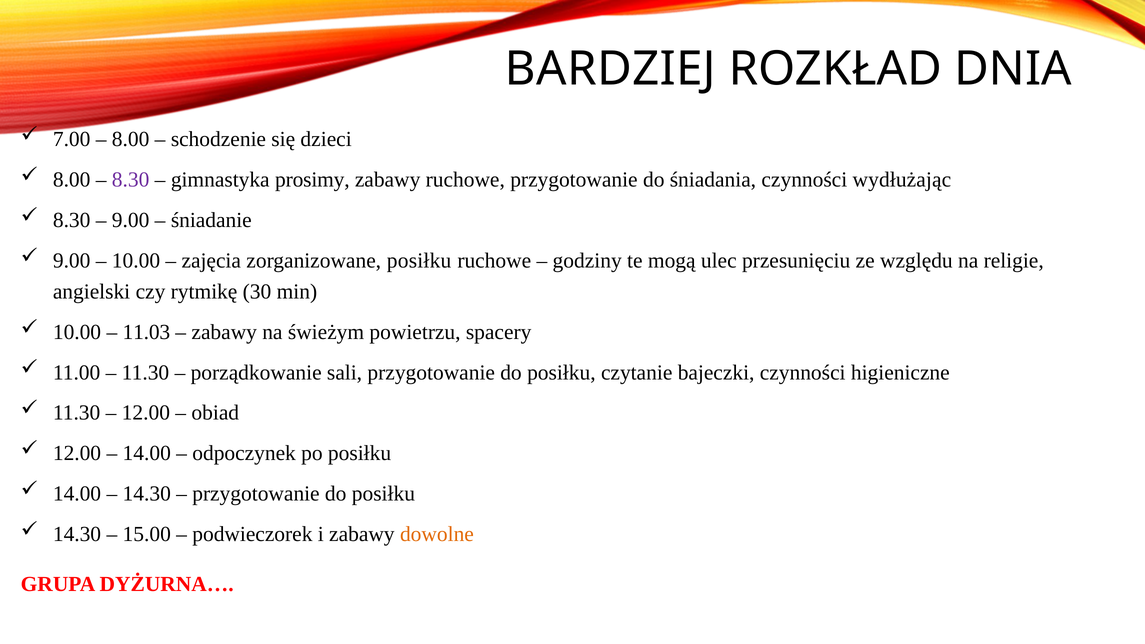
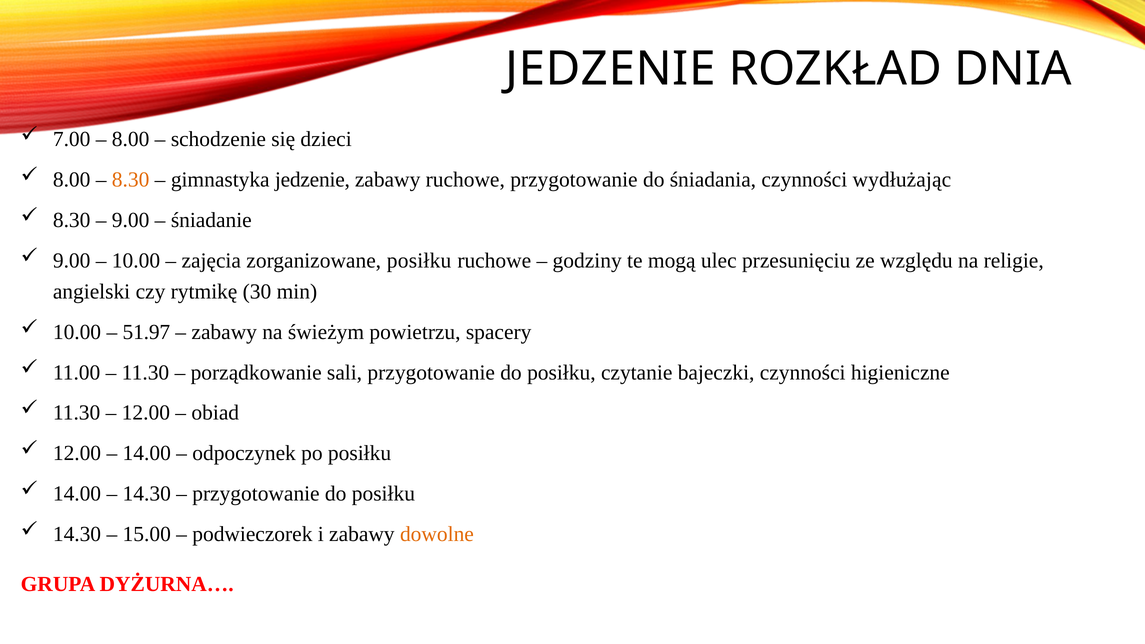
BARDZIEJ at (610, 69): BARDZIEJ -> JEDZENIE
8.30 at (131, 180) colour: purple -> orange
gimnastyka prosimy: prosimy -> jedzenie
11.03: 11.03 -> 51.97
